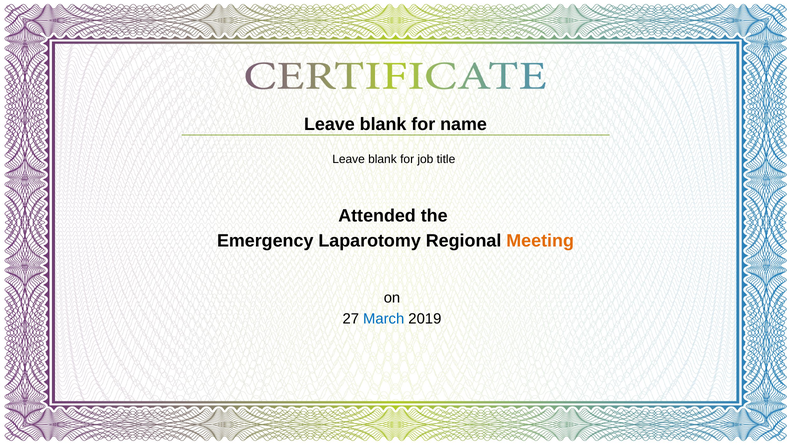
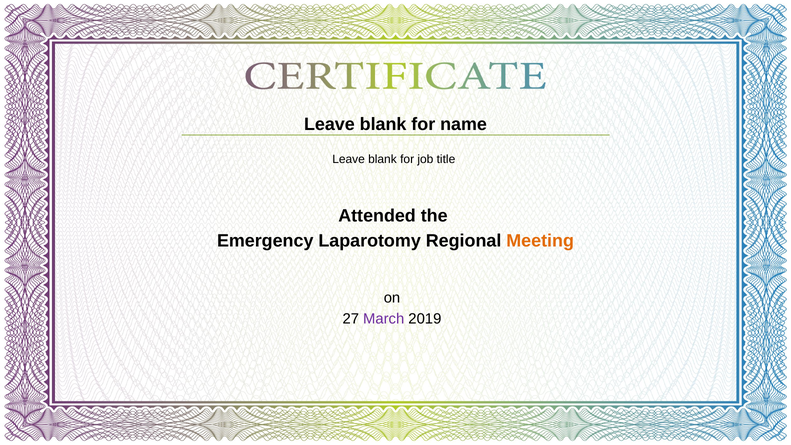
March colour: blue -> purple
